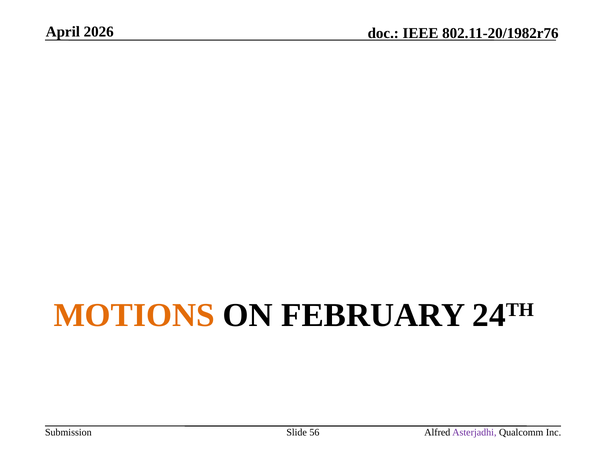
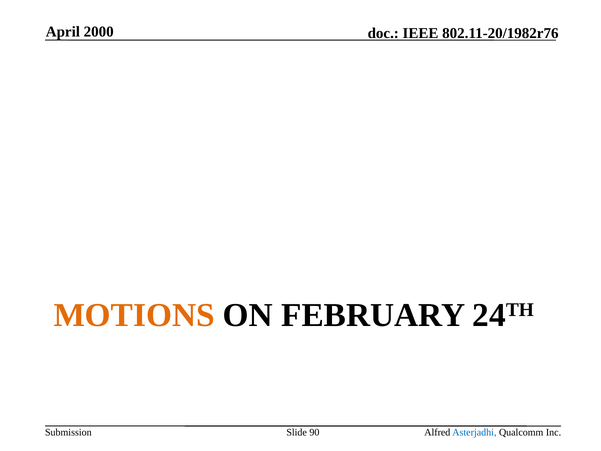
2026: 2026 -> 2000
56: 56 -> 90
Asterjadhi colour: purple -> blue
